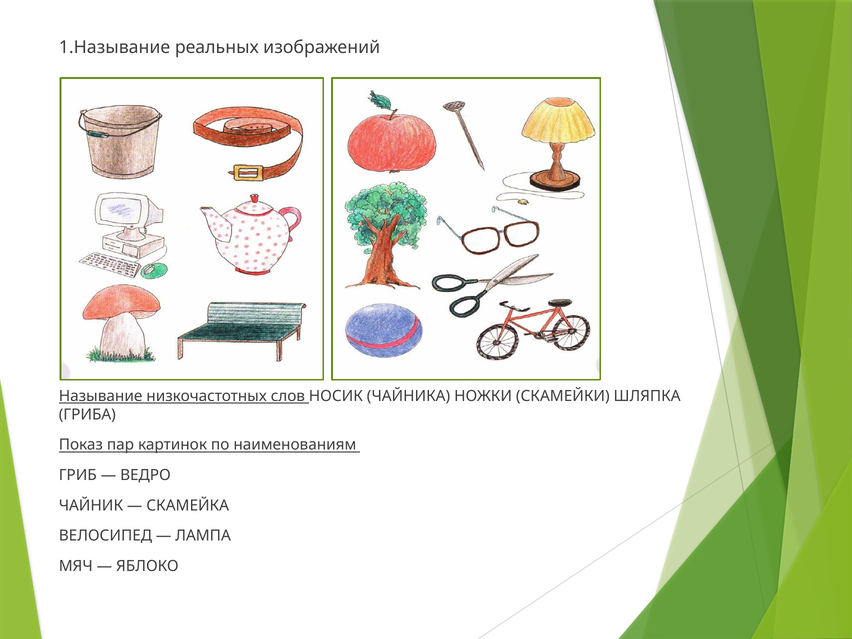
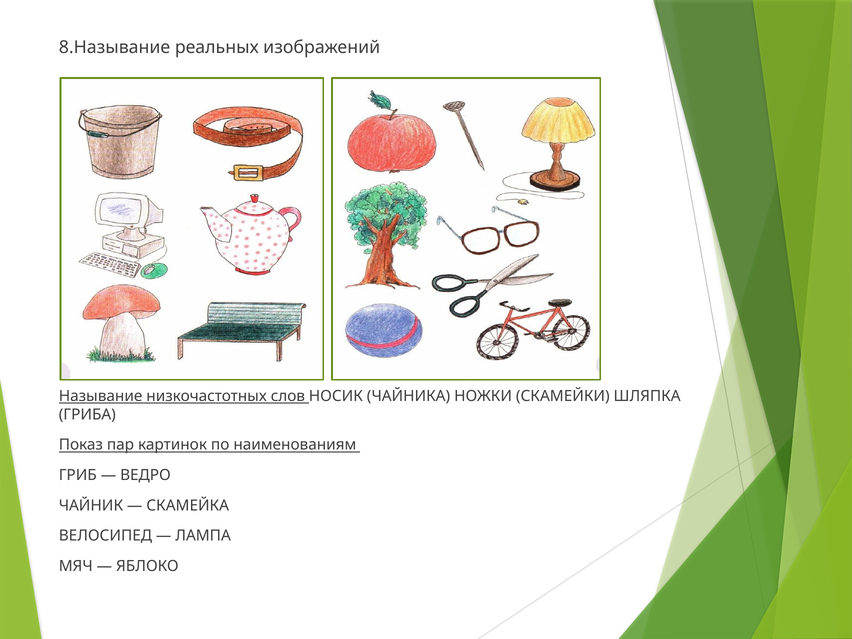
1.Называние: 1.Называние -> 8.Называние
